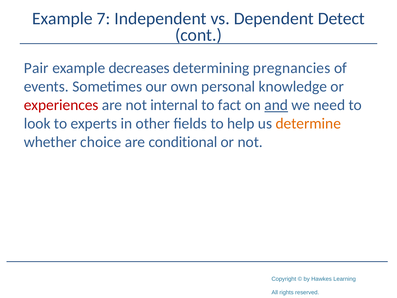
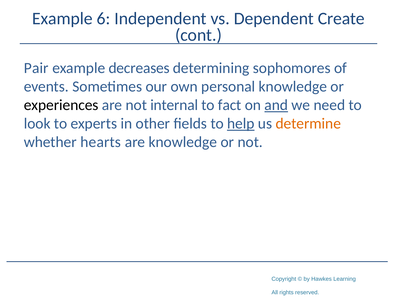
7: 7 -> 6
Detect: Detect -> Create
pregnancies: pregnancies -> sophomores
experiences colour: red -> black
help underline: none -> present
choice: choice -> hearts
are conditional: conditional -> knowledge
